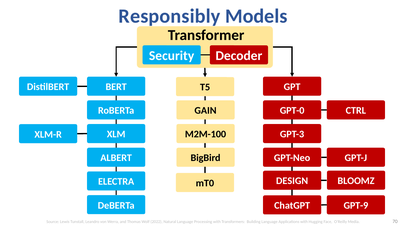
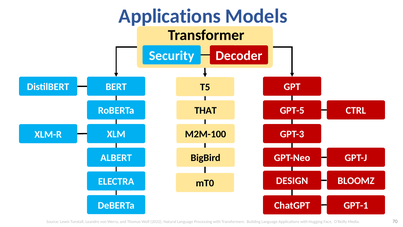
Responsibly at (170, 16): Responsibly -> Applications
GAIN: GAIN -> THAT
GPT-0: GPT-0 -> GPT-5
GPT-9: GPT-9 -> GPT-1
